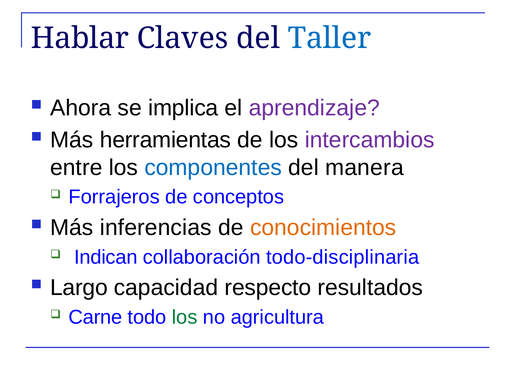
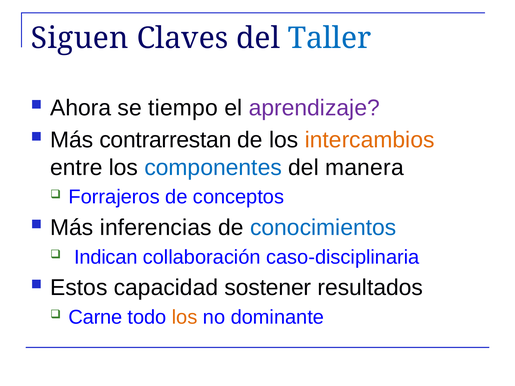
Hablar: Hablar -> Siguen
implica: implica -> tiempo
herramientas: herramientas -> contrarrestan
intercambios colour: purple -> orange
conocimientos colour: orange -> blue
todo-disciplinaria: todo-disciplinaria -> caso-disciplinaria
Largo: Largo -> Estos
respecto: respecto -> sostener
los at (185, 317) colour: green -> orange
agricultura: agricultura -> dominante
